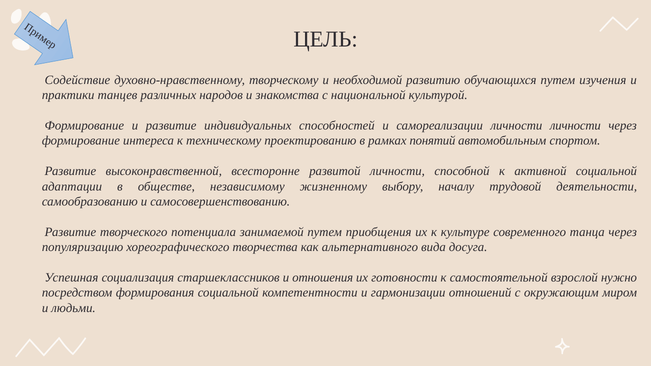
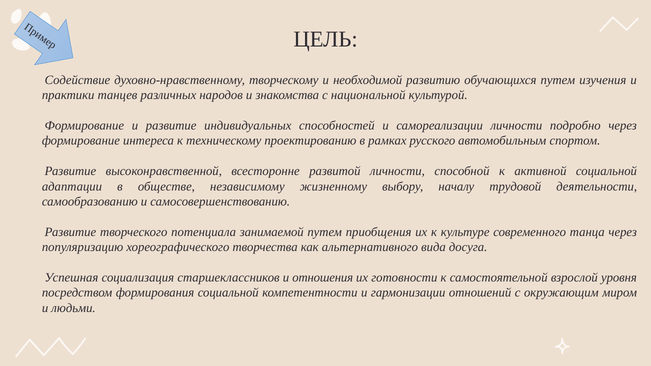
личности личности: личности -> подробно
понятий: понятий -> русского
нужно: нужно -> уровня
